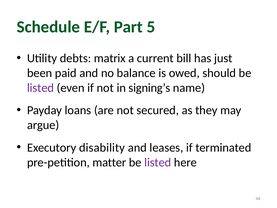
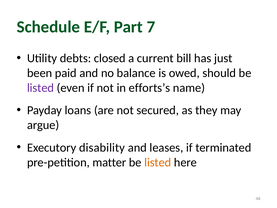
5: 5 -> 7
matrix: matrix -> closed
signing’s: signing’s -> efforts’s
listed at (158, 162) colour: purple -> orange
